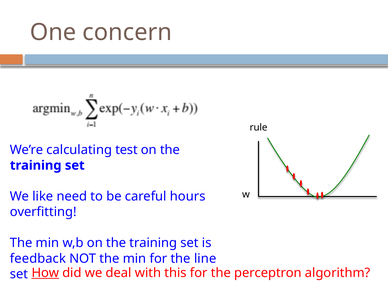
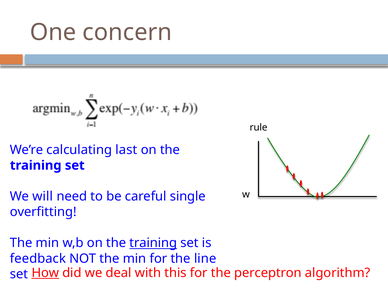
test: test -> last
like: like -> will
hours: hours -> single
training at (153, 243) underline: none -> present
